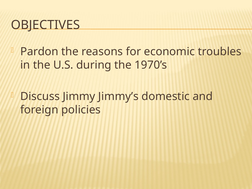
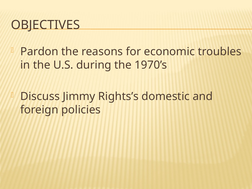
Jimmy’s: Jimmy’s -> Rights’s
